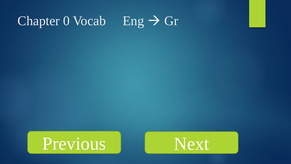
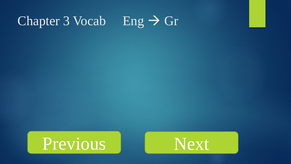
0: 0 -> 3
